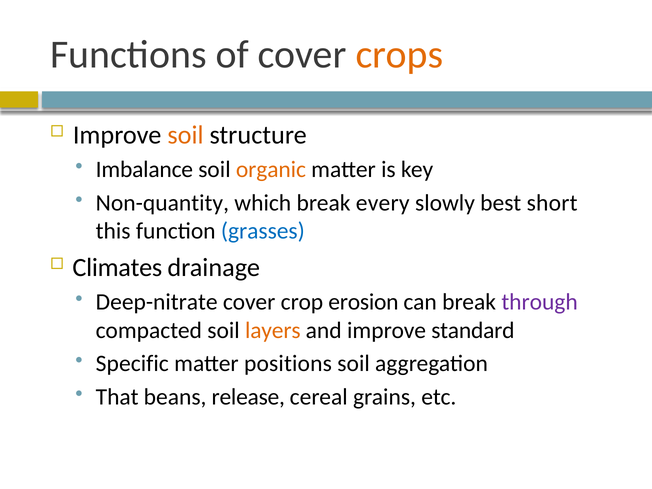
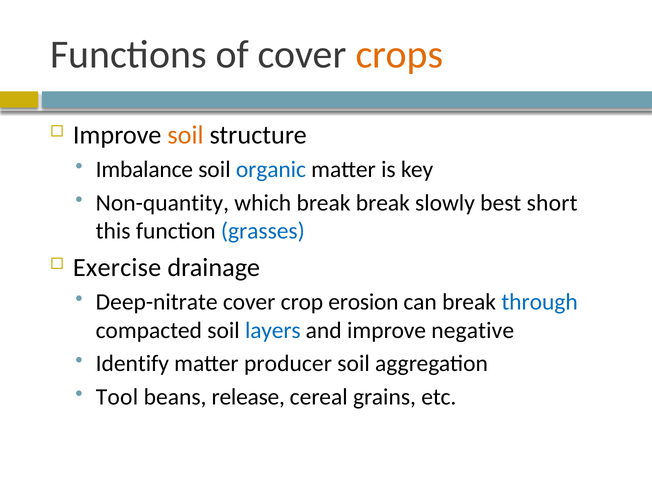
organic colour: orange -> blue
break every: every -> break
Climates: Climates -> Exercise
through colour: purple -> blue
layers colour: orange -> blue
standard: standard -> negative
Specific: Specific -> Identify
positions: positions -> producer
That: That -> Tool
